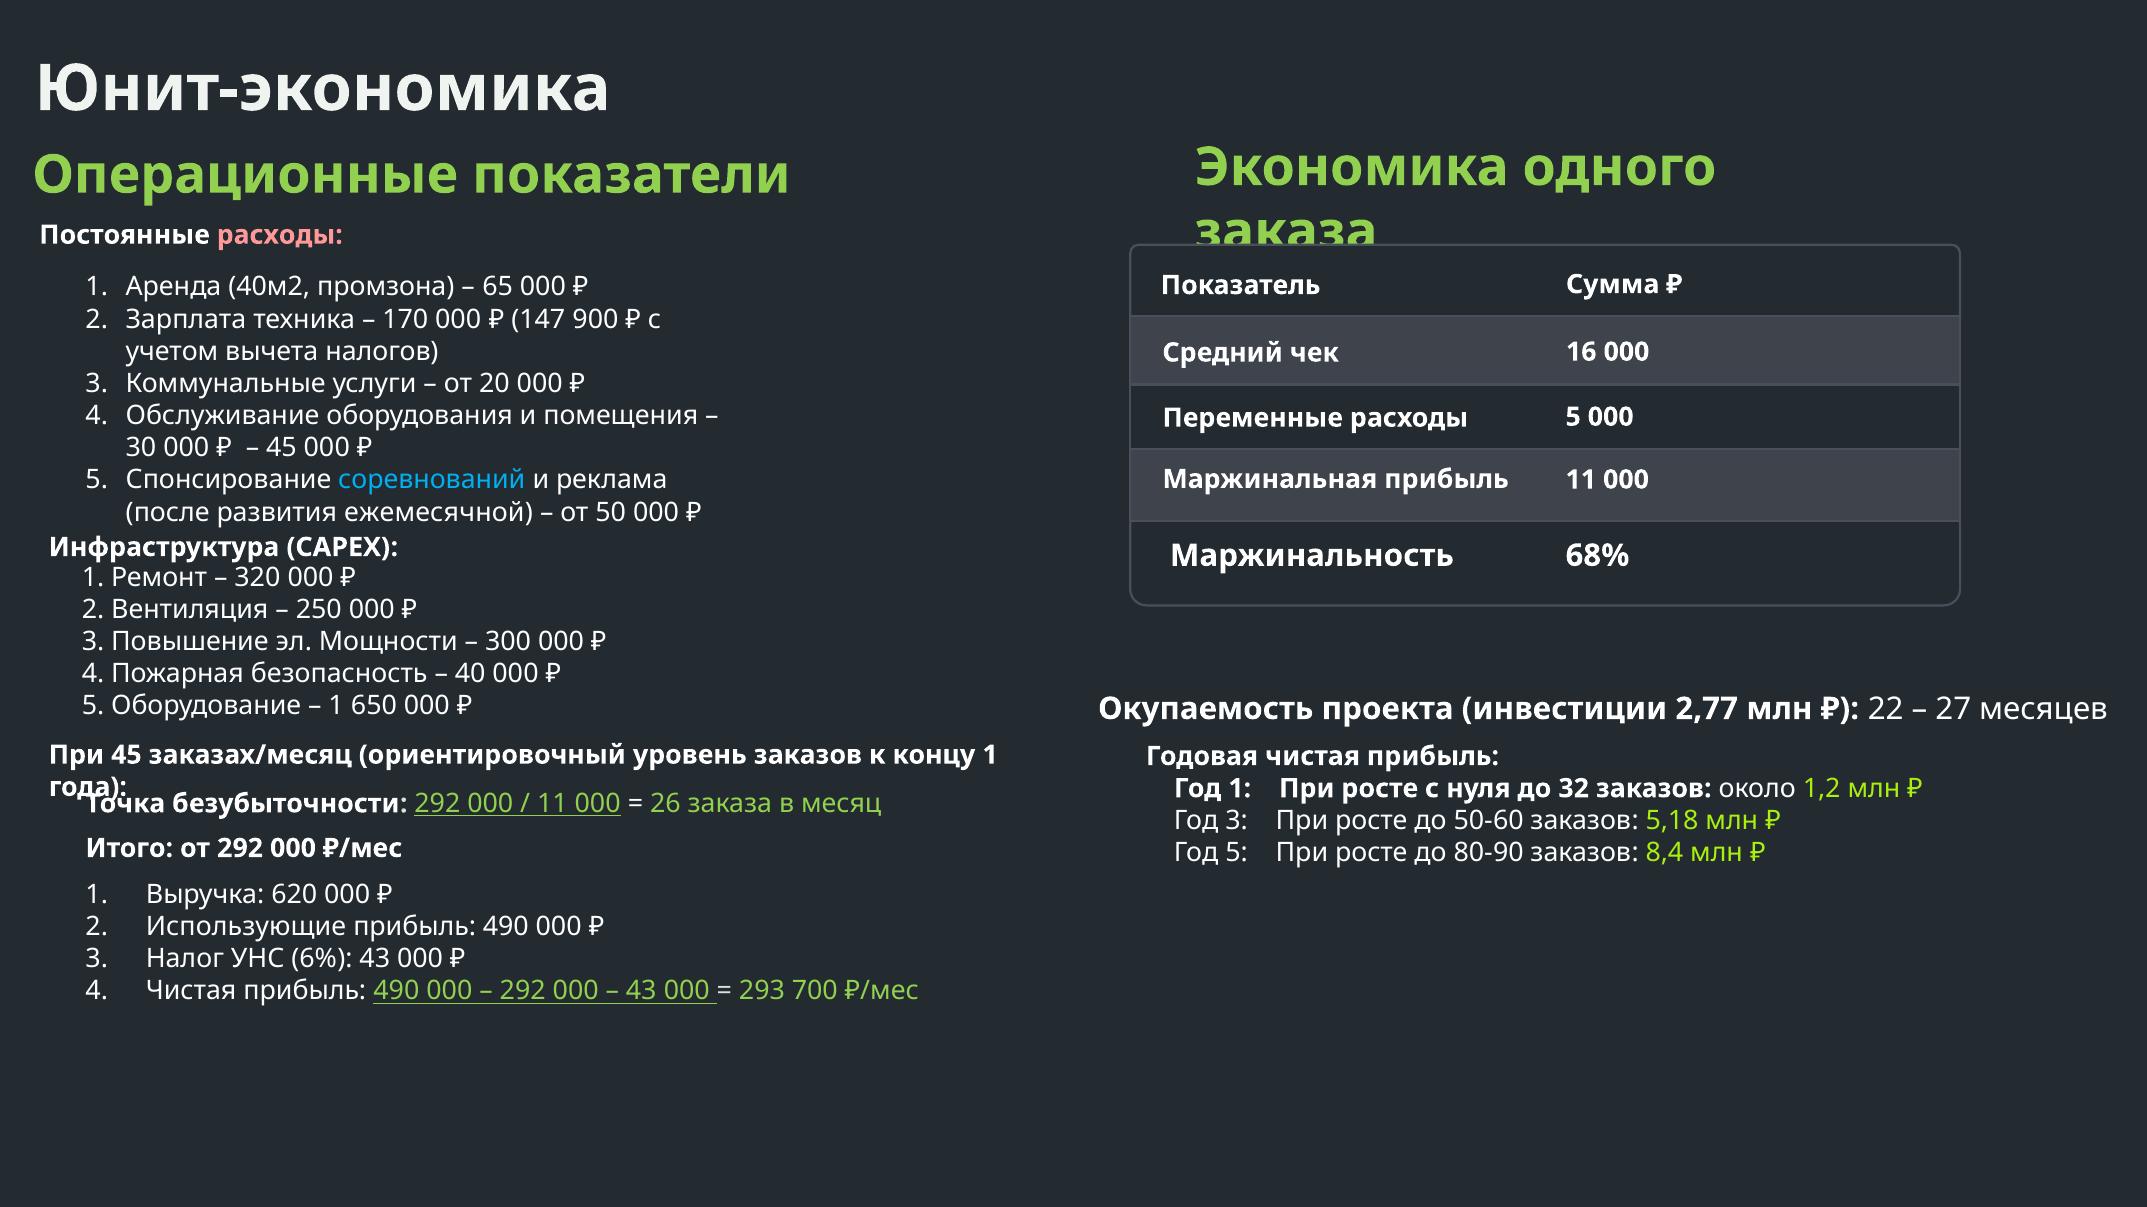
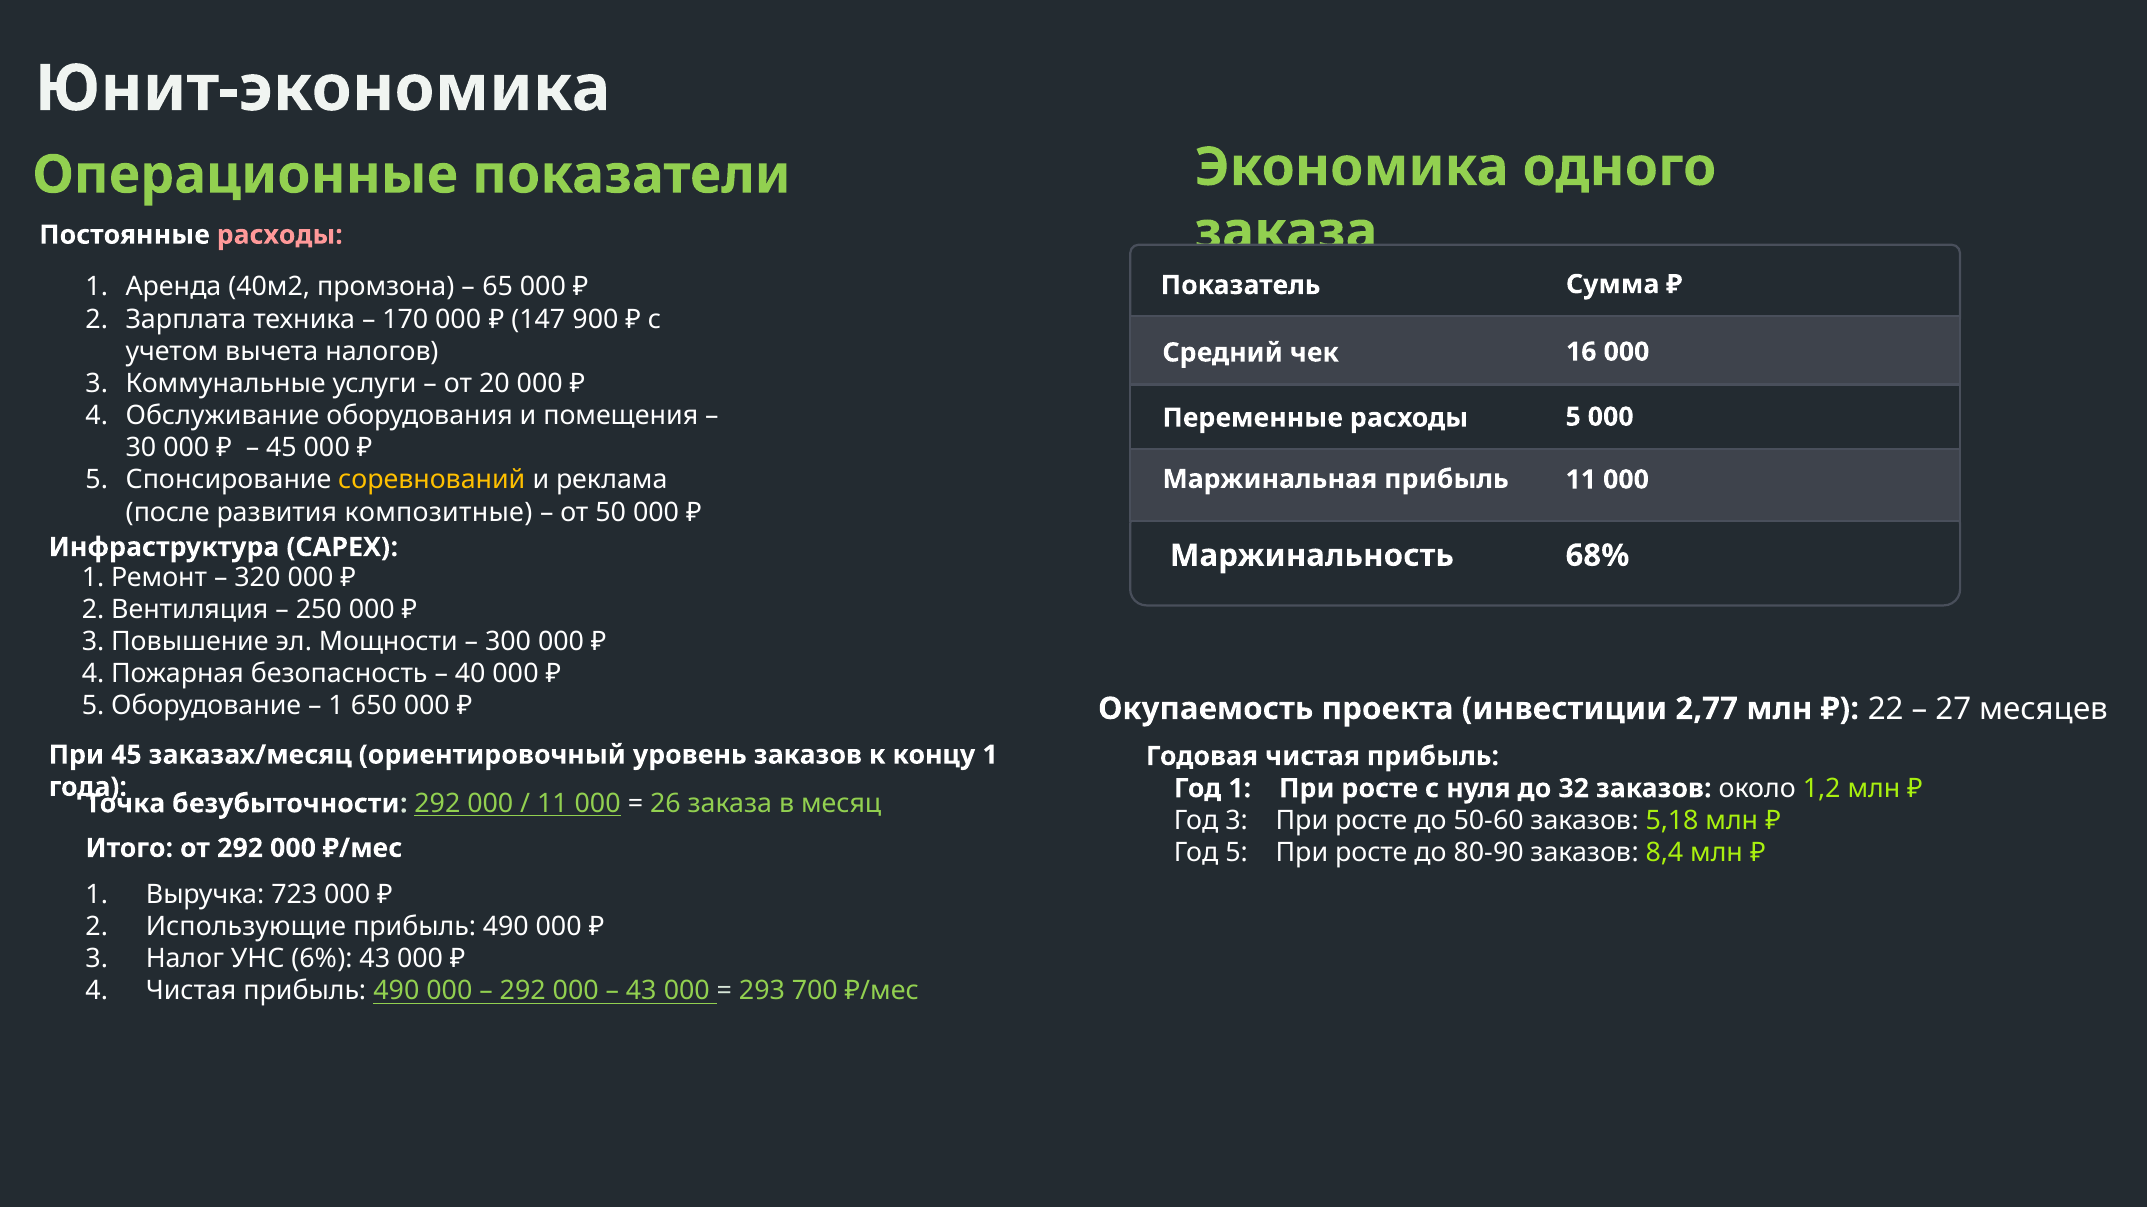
соревнований colour: light blue -> yellow
ежемесячной: ежемесячной -> композитные
620: 620 -> 723
